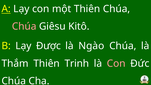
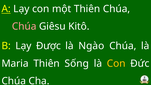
Thắm: Thắm -> Maria
Trinh: Trinh -> Sống
Con at (116, 63) colour: pink -> yellow
